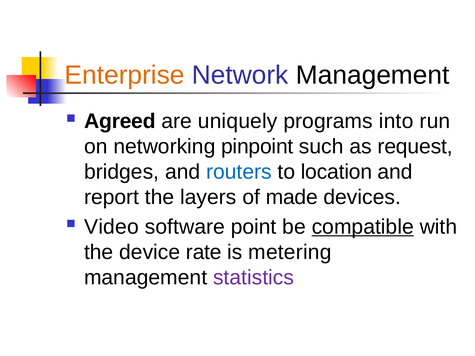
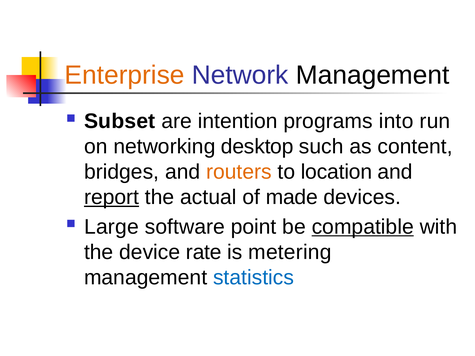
Agreed: Agreed -> Subset
uniquely: uniquely -> intention
pinpoint: pinpoint -> desktop
request: request -> content
routers colour: blue -> orange
report underline: none -> present
layers: layers -> actual
Video: Video -> Large
statistics colour: purple -> blue
